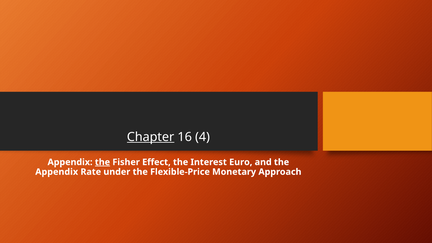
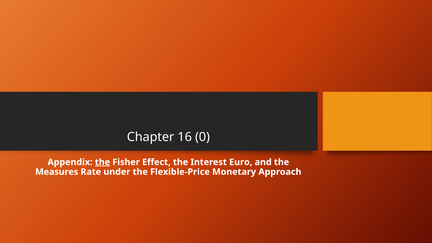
Chapter underline: present -> none
4: 4 -> 0
Appendix at (57, 172): Appendix -> Measures
